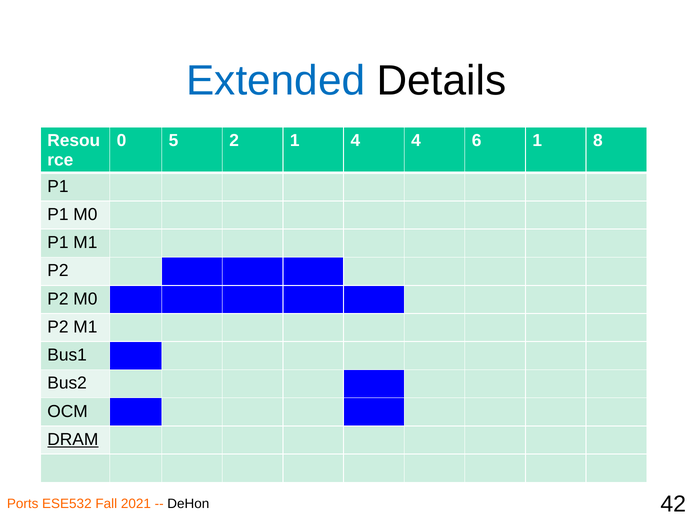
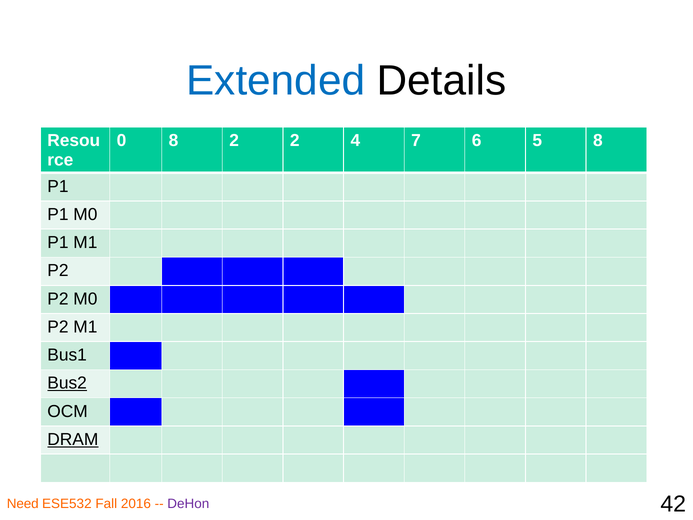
0 5: 5 -> 8
2 1: 1 -> 2
4 4: 4 -> 7
6 1: 1 -> 5
Bus2 underline: none -> present
Ports: Ports -> Need
2021: 2021 -> 2016
DeHon colour: black -> purple
